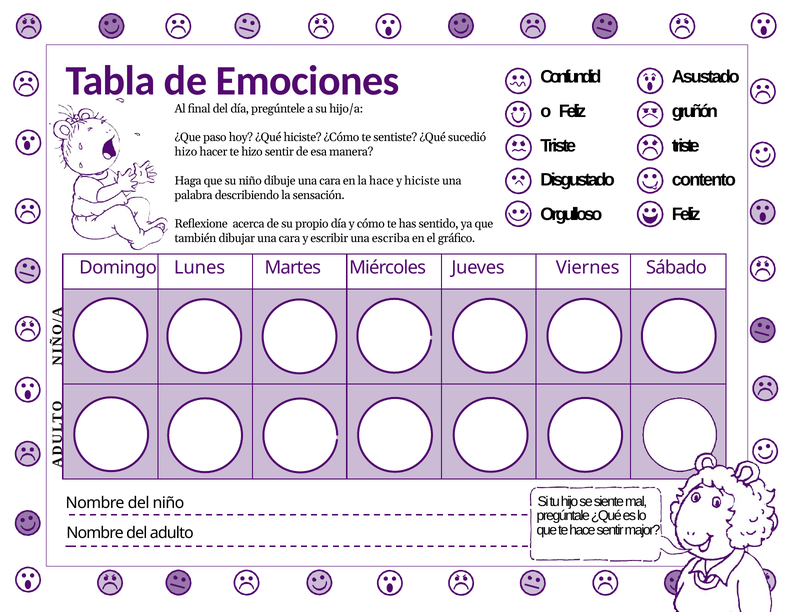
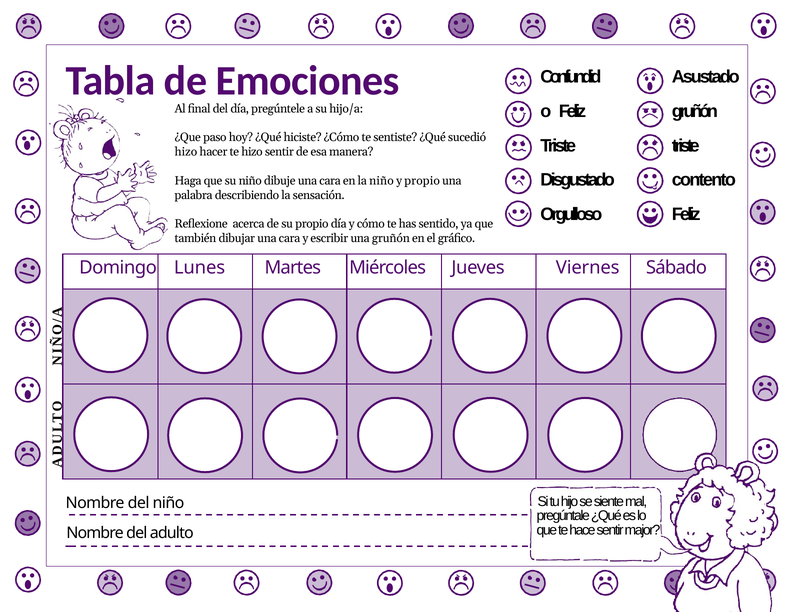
la hace: hace -> niño
y hiciste: hiciste -> propio
una escriba: escriba -> gruñón
